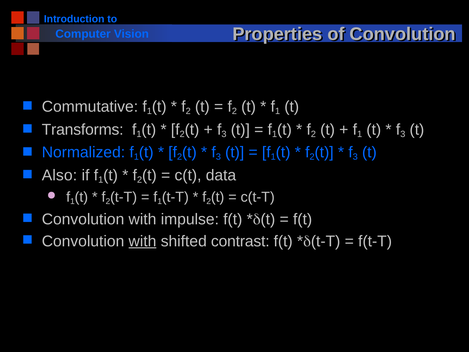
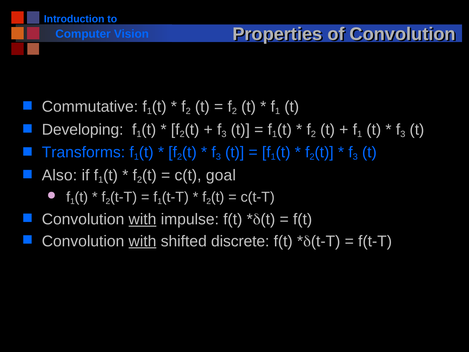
Transforms: Transforms -> Developing
Normalized: Normalized -> Transforms
data: data -> goal
with at (142, 219) underline: none -> present
contrast: contrast -> discrete
